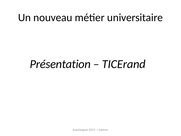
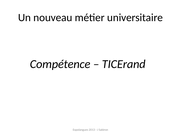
Présentation: Présentation -> Compétence
